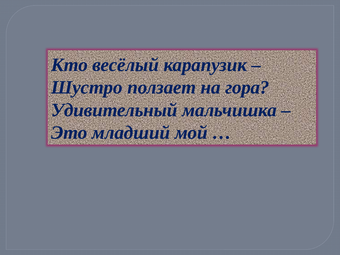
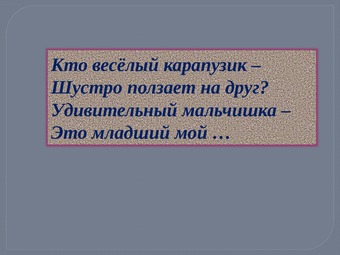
гора: гора -> друг
